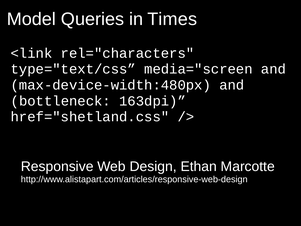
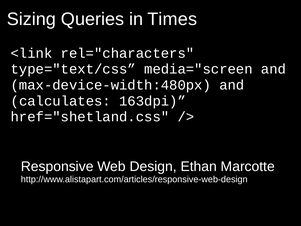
Model: Model -> Sizing
bottleneck: bottleneck -> calculates
